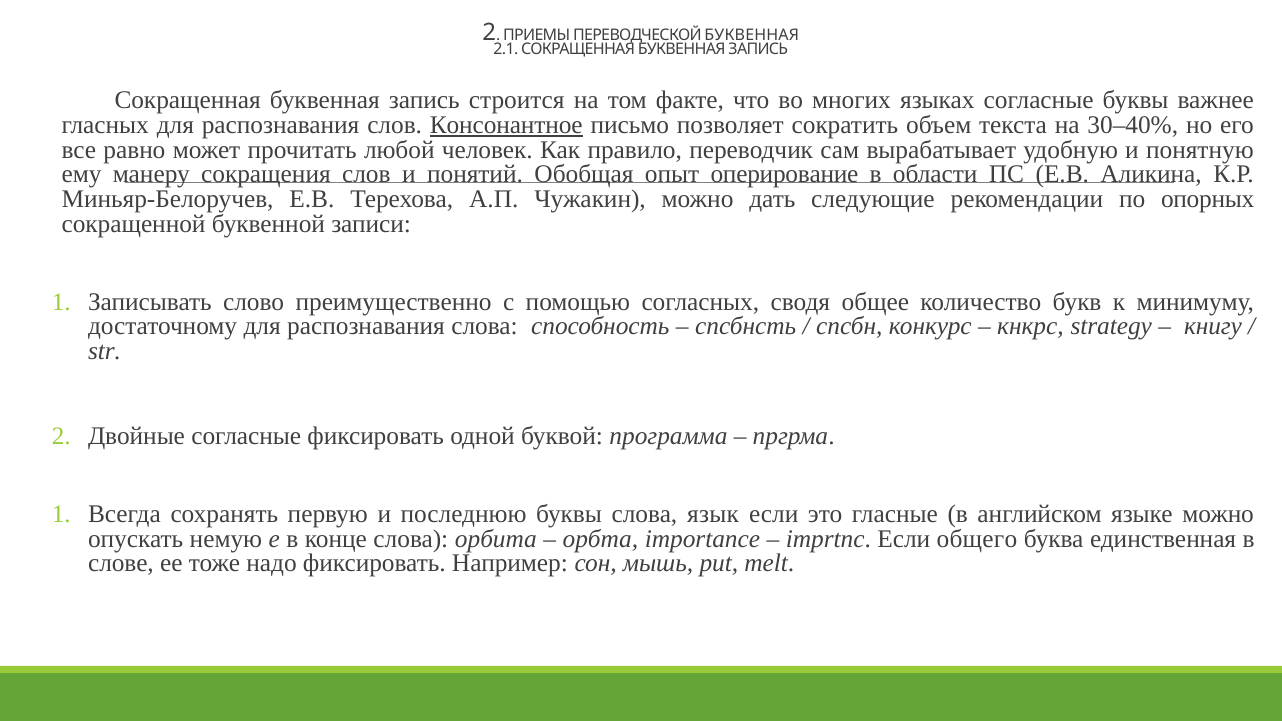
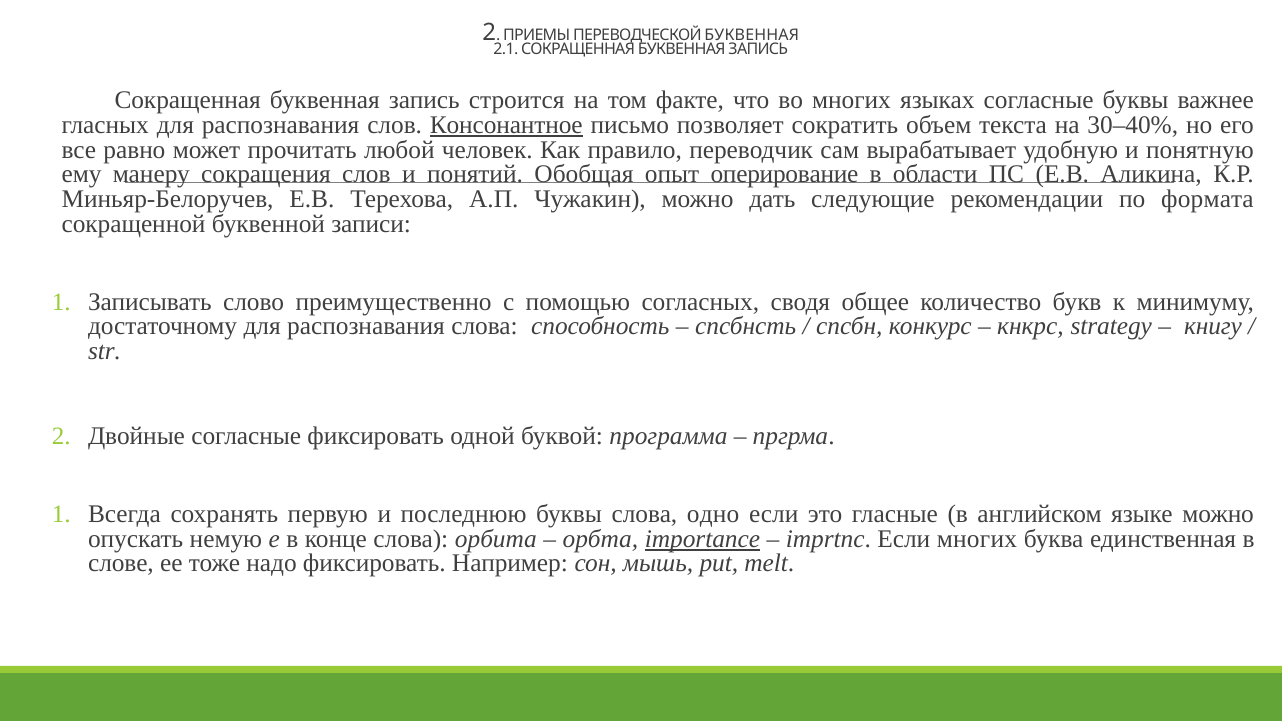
опорных: опорных -> формата
язык: язык -> одно
importance underline: none -> present
Если общего: общего -> многих
